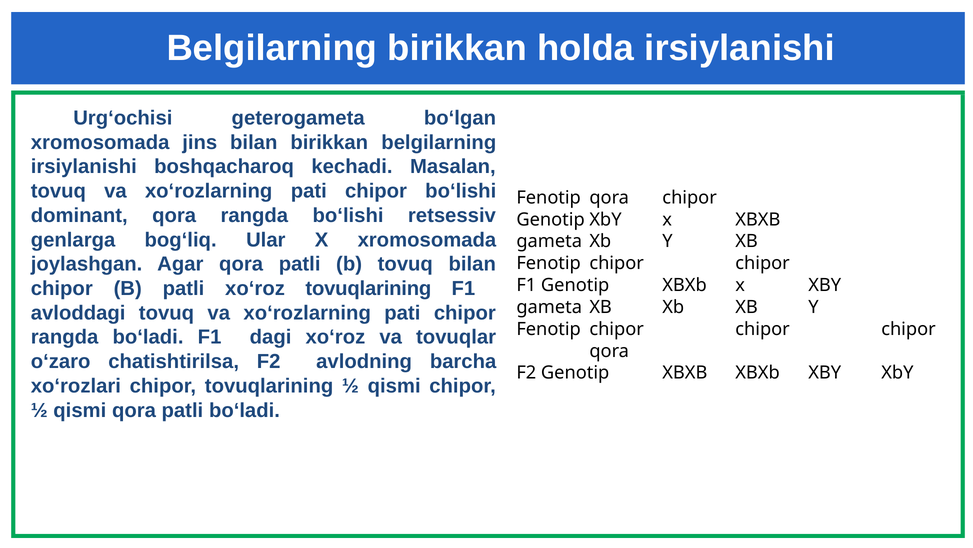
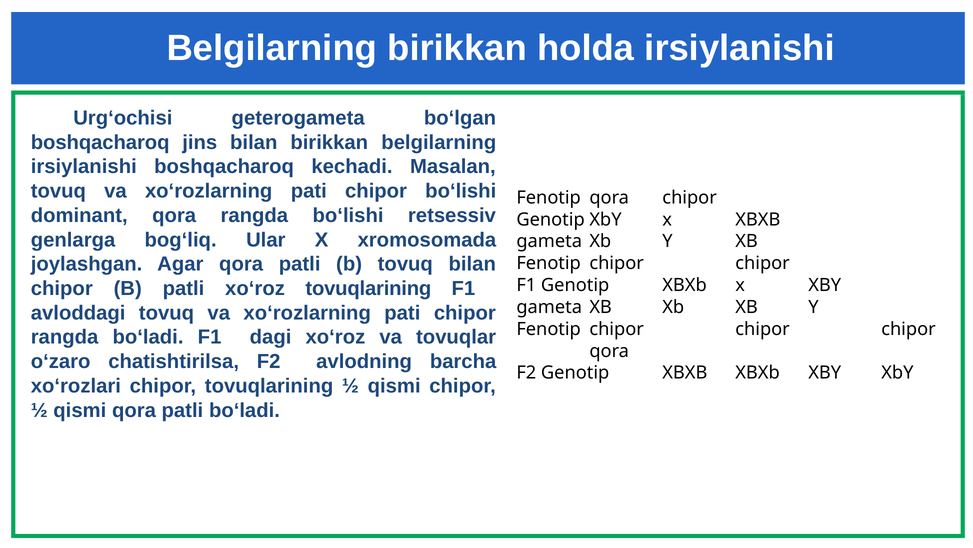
xromosomada at (100, 142): xromosomada -> boshqacharoq
